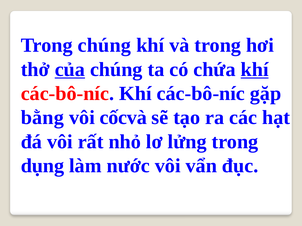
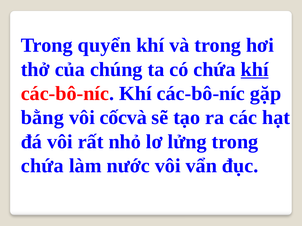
Trong chúng: chúng -> quyển
của underline: present -> none
dụng at (42, 166): dụng -> chứa
